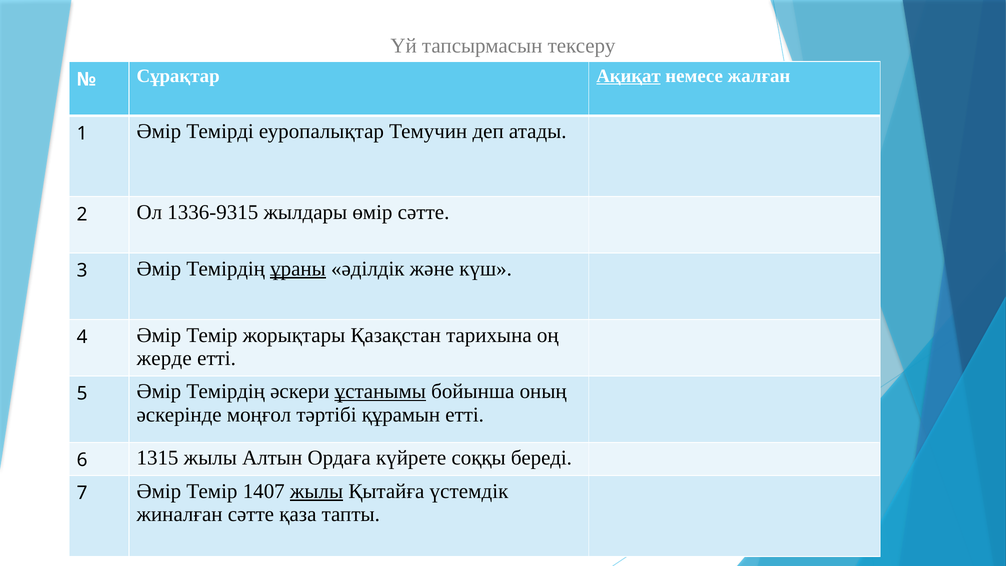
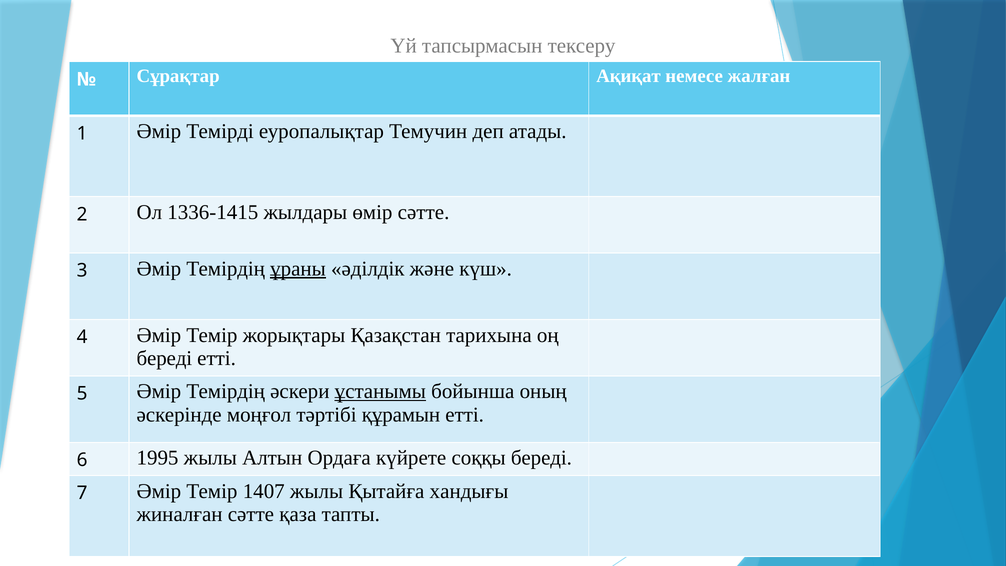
Ақиқат underline: present -> none
1336-9315: 1336-9315 -> 1336-1415
жерде at (164, 358): жерде -> береді
1315: 1315 -> 1995
жылы at (317, 491) underline: present -> none
үстемдік: үстемдік -> хандығы
